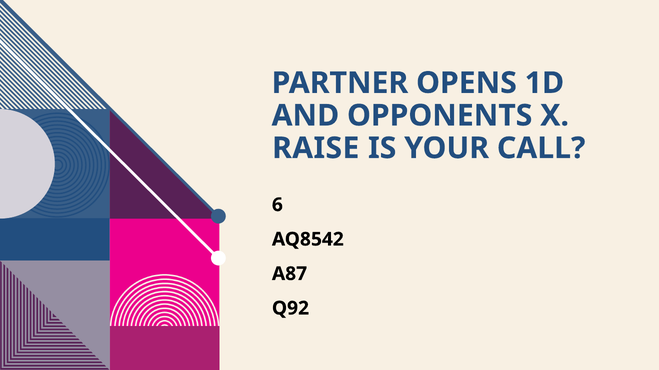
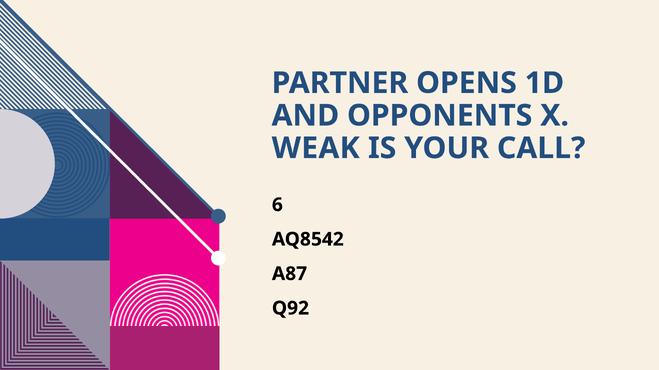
RAISE: RAISE -> WEAK
